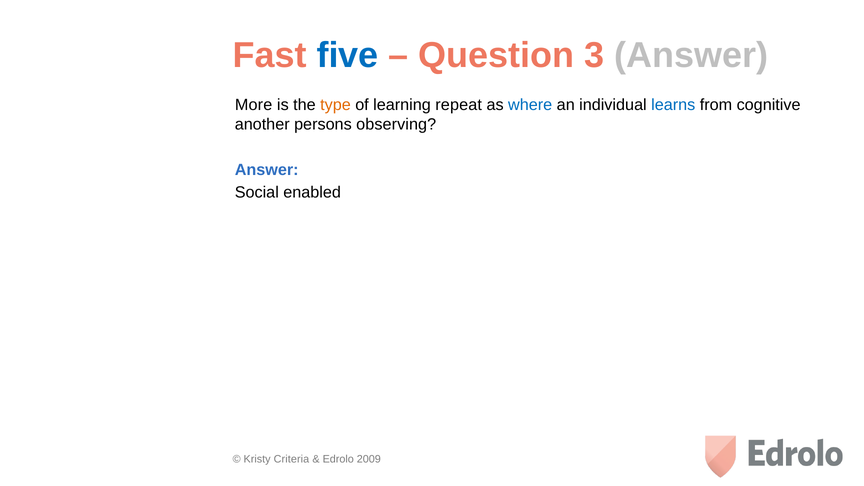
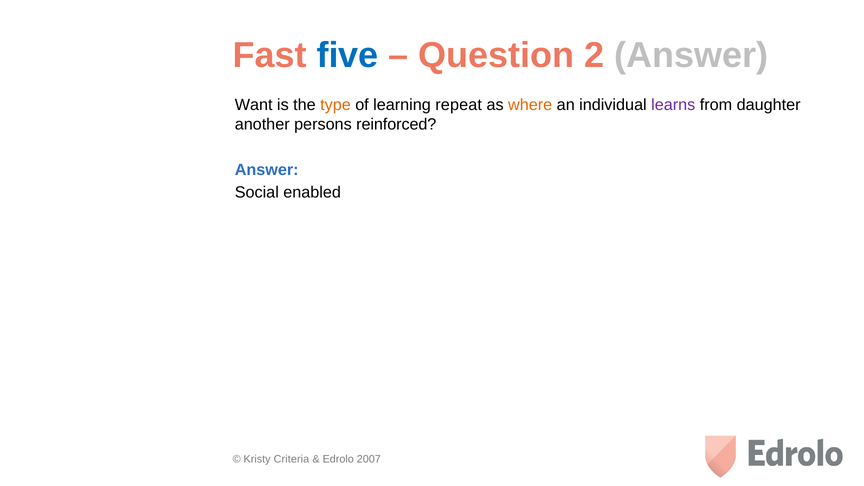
3: 3 -> 2
More: More -> Want
where colour: blue -> orange
learns colour: blue -> purple
cognitive: cognitive -> daughter
observing: observing -> reinforced
2009: 2009 -> 2007
